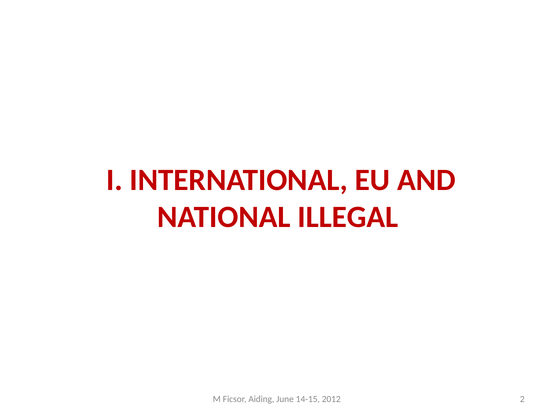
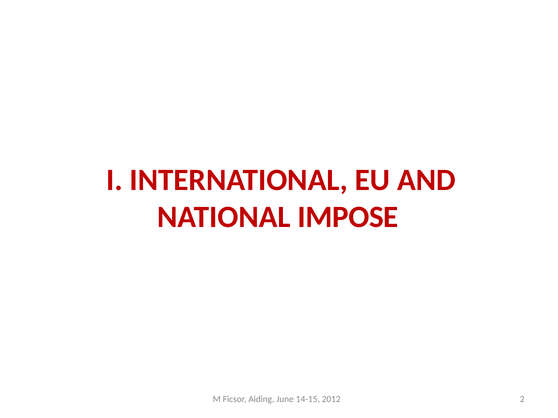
ILLEGAL: ILLEGAL -> IMPOSE
